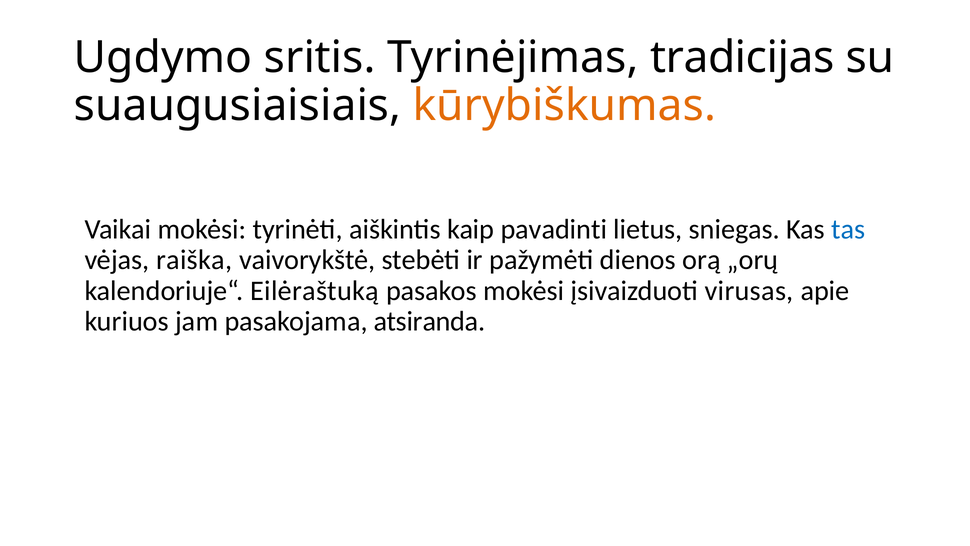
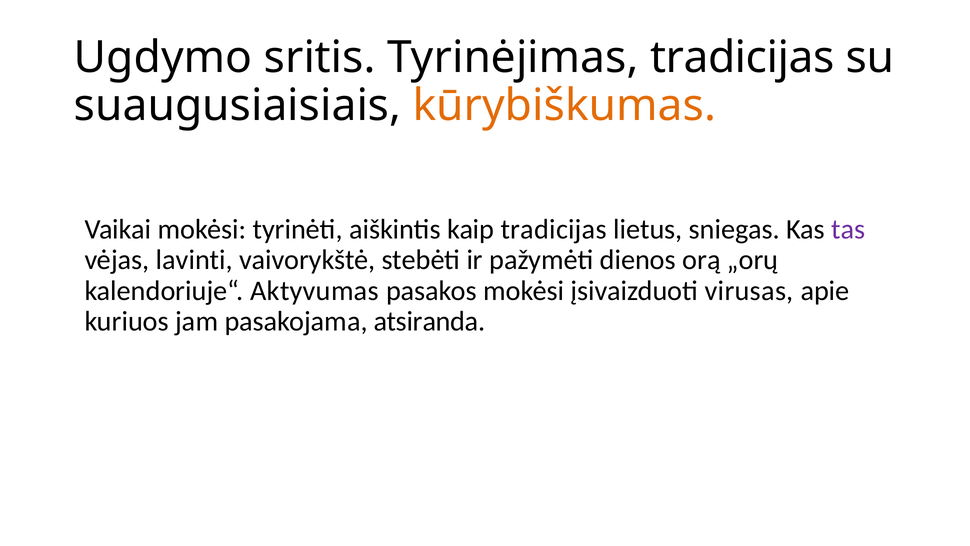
kaip pavadinti: pavadinti -> tradicijas
tas colour: blue -> purple
raiška: raiška -> lavinti
Eilėraštuką: Eilėraštuką -> Aktyvumas
